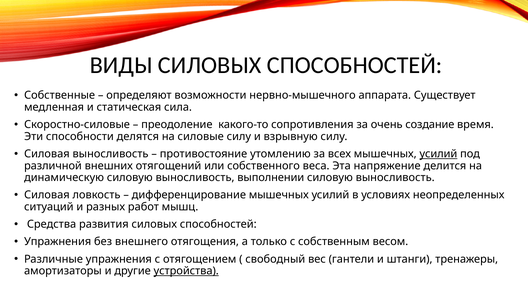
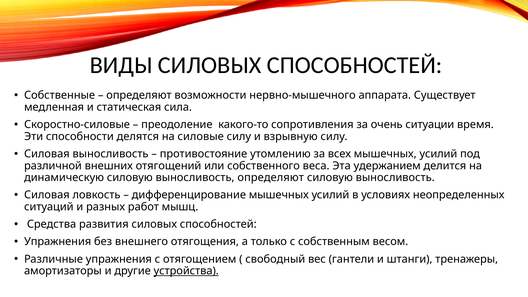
создание: создание -> ситуации
усилий at (438, 154) underline: present -> none
напряжение: напряжение -> удержанием
выносливость выполнении: выполнении -> определяют
